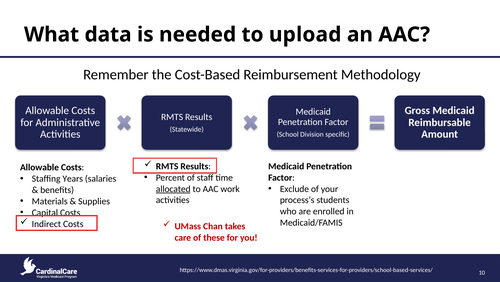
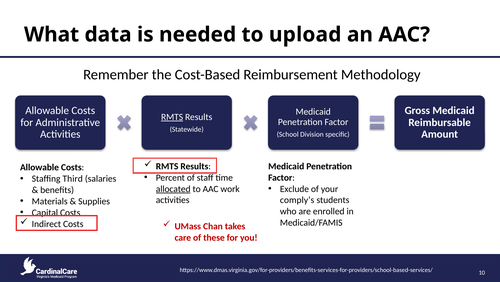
RMTS at (172, 117) underline: none -> present
Years: Years -> Third
process’s: process’s -> comply’s
